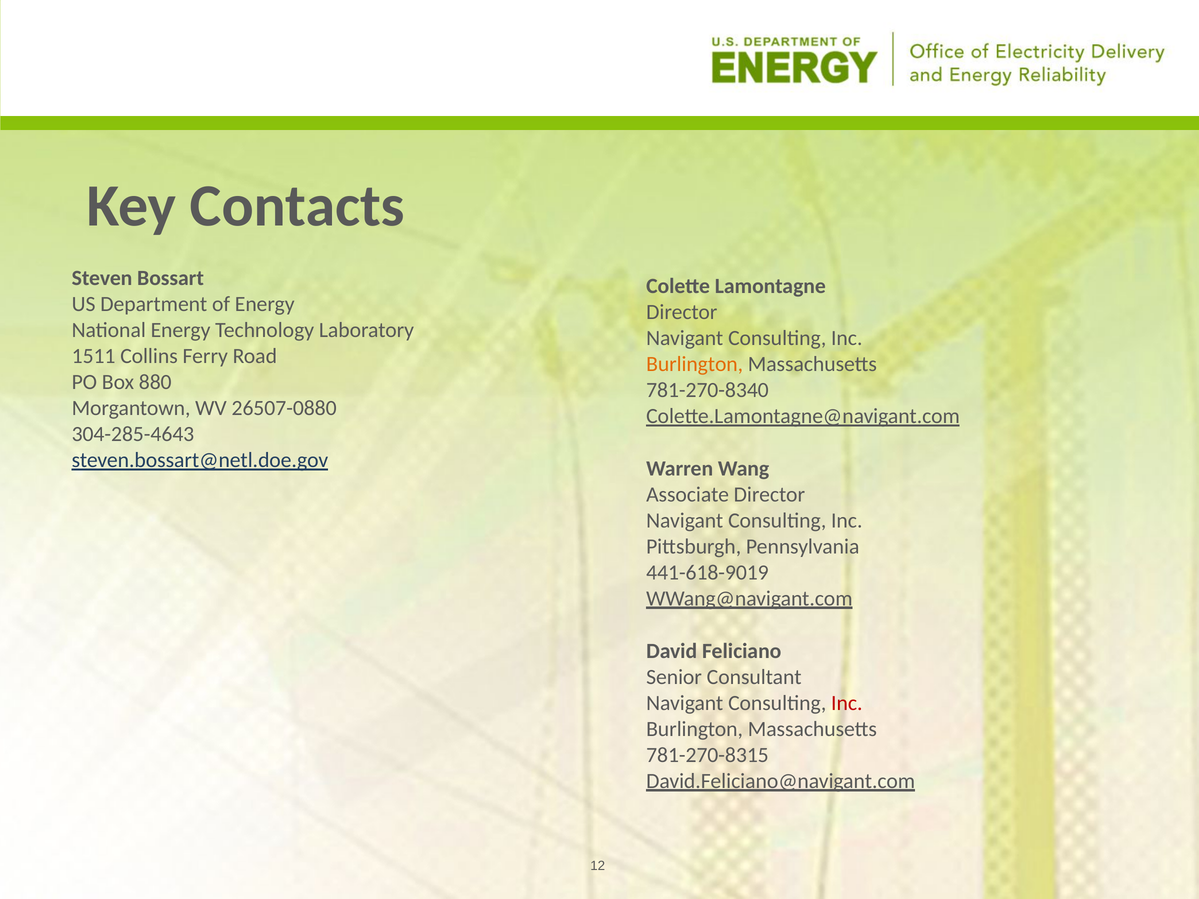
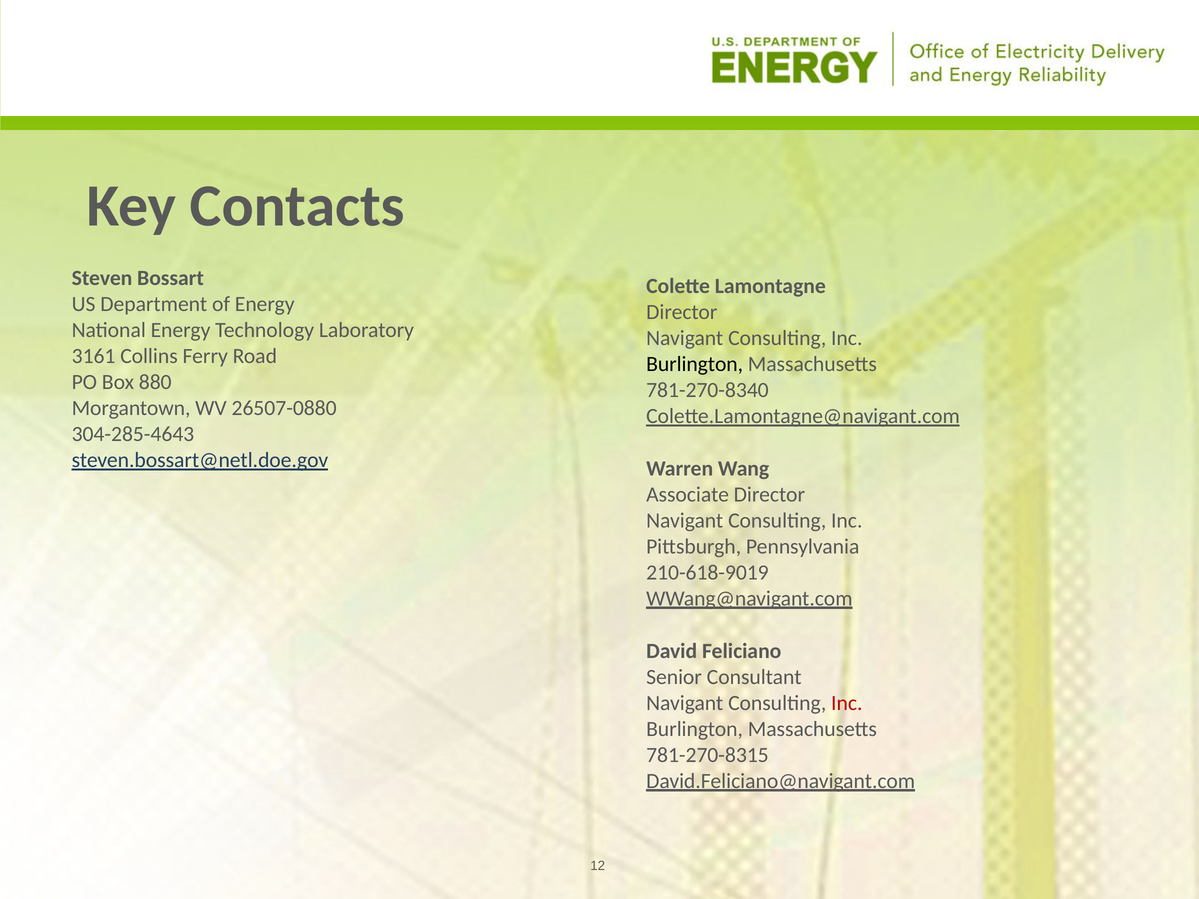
1511: 1511 -> 3161
Burlington at (695, 364) colour: orange -> black
441-618-9019: 441-618-9019 -> 210-618-9019
